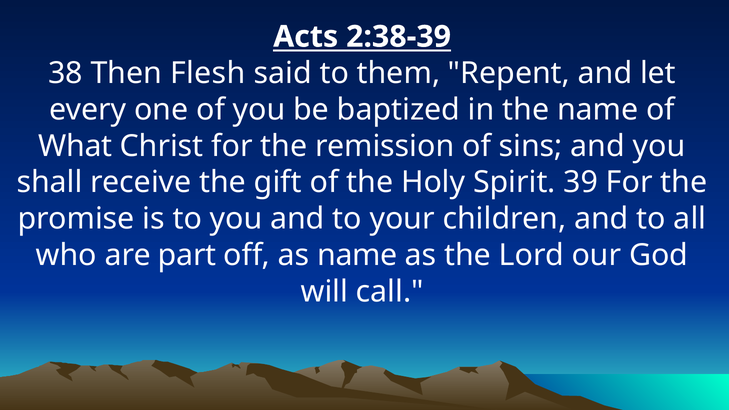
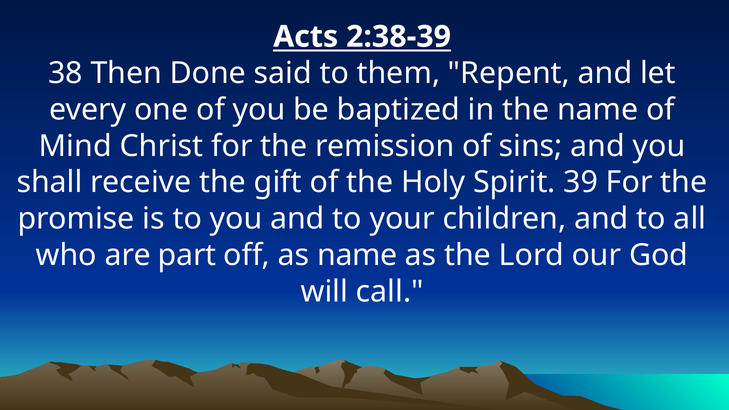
Flesh: Flesh -> Done
What: What -> Mind
